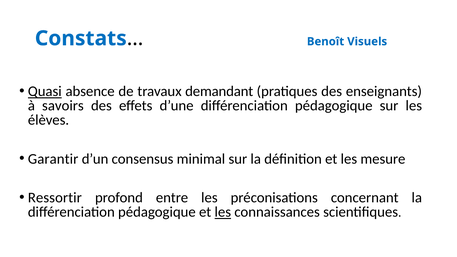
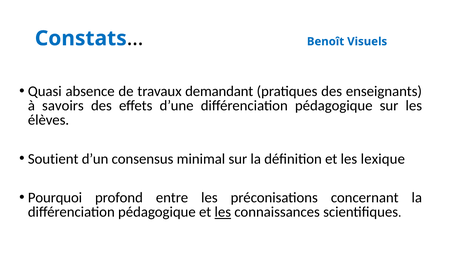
Quasi underline: present -> none
Garantir: Garantir -> Soutient
mesure: mesure -> lexique
Ressortir: Ressortir -> Pourquoi
